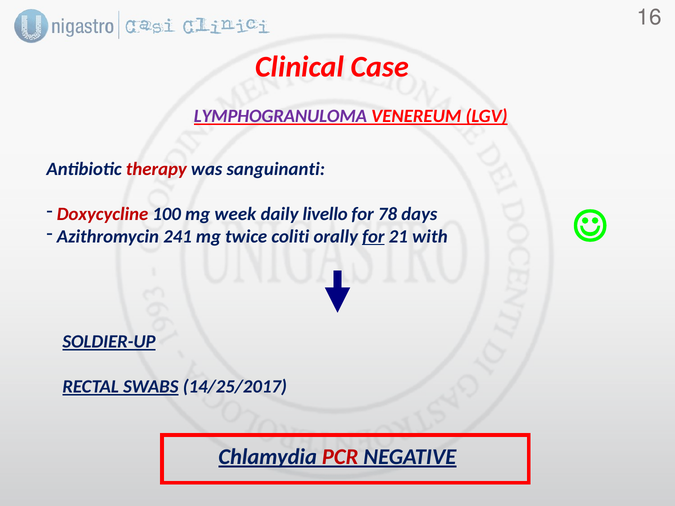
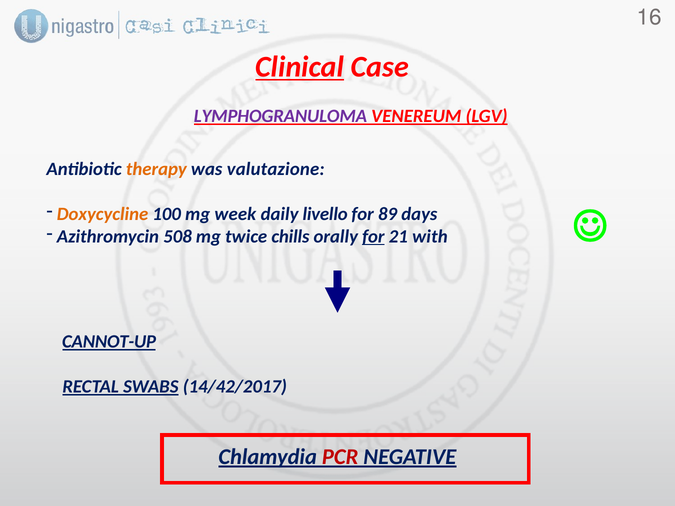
Clinical underline: none -> present
therapy colour: red -> orange
sanguinanti: sanguinanti -> valutazione
Doxycycline colour: red -> orange
78: 78 -> 89
241: 241 -> 508
coliti: coliti -> chills
SOLDIER-UP: SOLDIER-UP -> CANNOT-UP
14/25/2017: 14/25/2017 -> 14/42/2017
